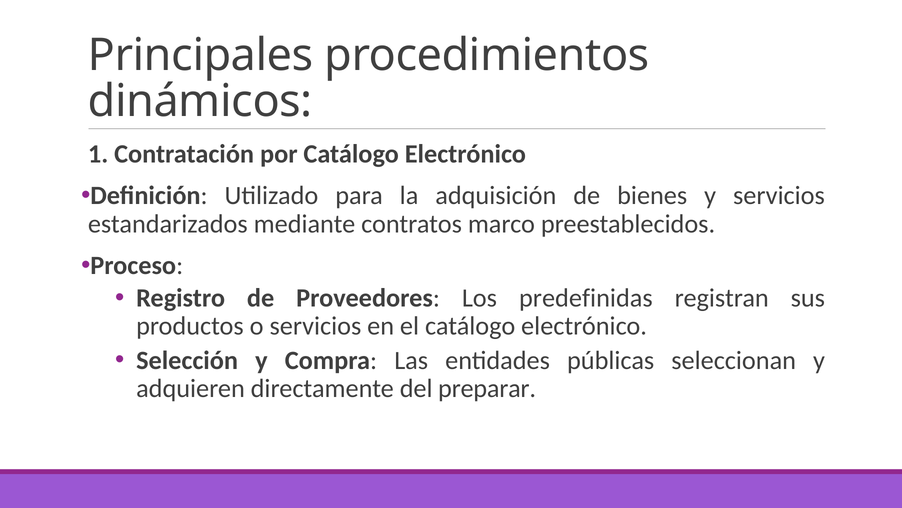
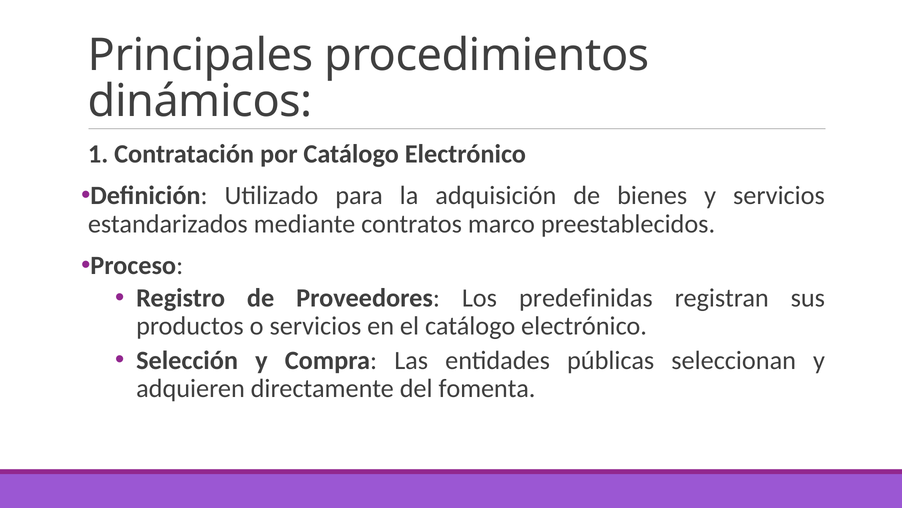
preparar: preparar -> fomenta
